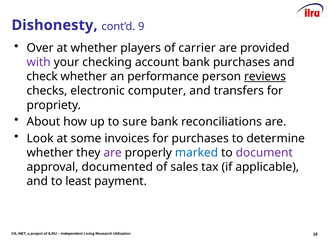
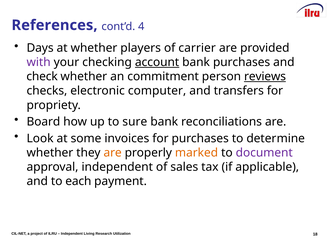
Dishonesty: Dishonesty -> References
9: 9 -> 4
Over: Over -> Days
account underline: none -> present
performance: performance -> commitment
About: About -> Board
are at (113, 152) colour: purple -> orange
marked colour: blue -> orange
approval documented: documented -> independent
least: least -> each
